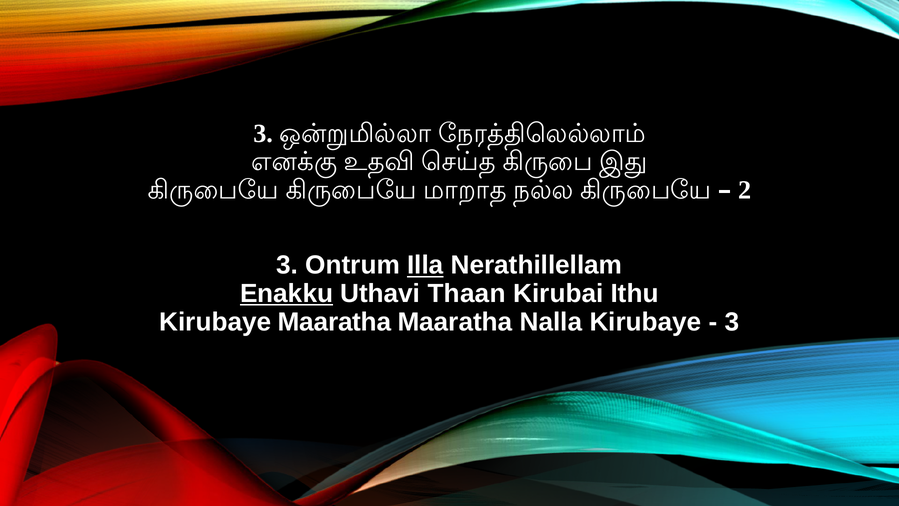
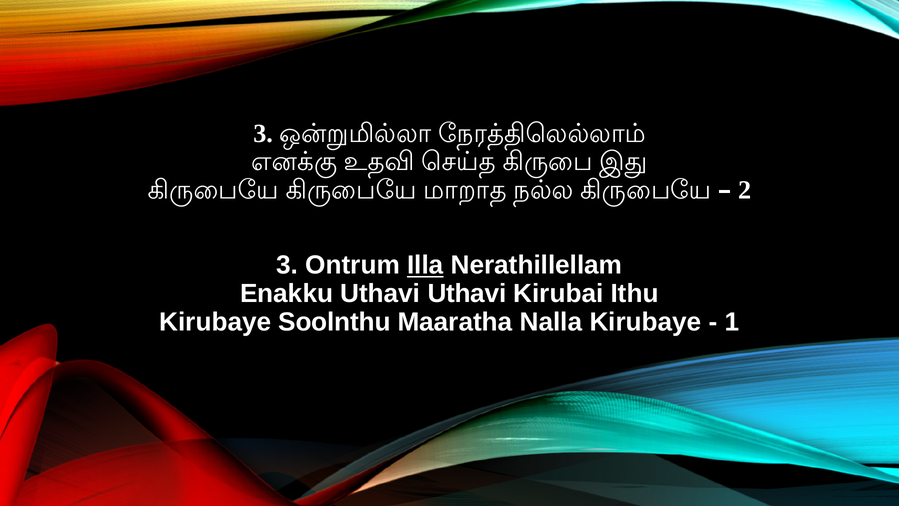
Enakku underline: present -> none
Uthavi Thaan: Thaan -> Uthavi
Kirubaye Maaratha: Maaratha -> Soolnthu
3 at (732, 322): 3 -> 1
